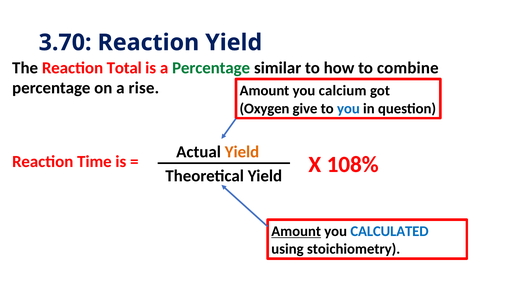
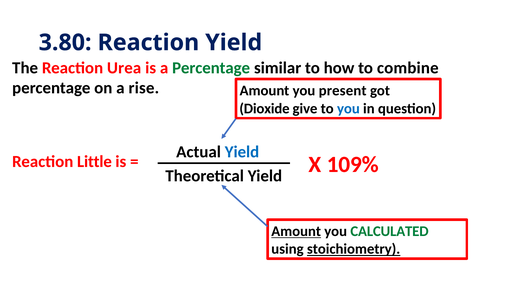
3.70: 3.70 -> 3.80
Total: Total -> Urea
calcium: calcium -> present
Oxygen: Oxygen -> Dioxide
Yield at (242, 152) colour: orange -> blue
Time: Time -> Little
108%: 108% -> 109%
CALCULATED colour: blue -> green
stoichiometry underline: none -> present
